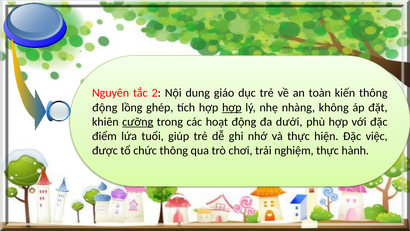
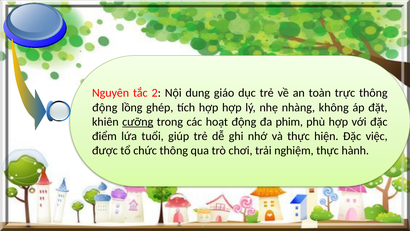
kiến: kiến -> trực
hợp at (232, 107) underline: present -> none
dưới: dưới -> phim
